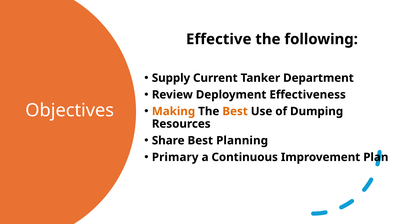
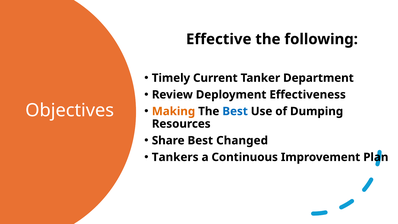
Supply: Supply -> Timely
Best at (235, 111) colour: orange -> blue
Planning: Planning -> Changed
Primary: Primary -> Tankers
